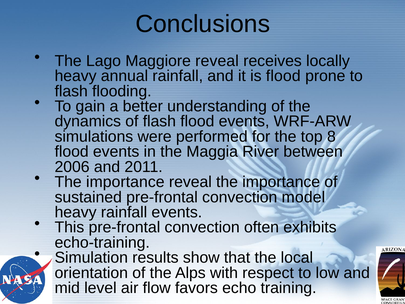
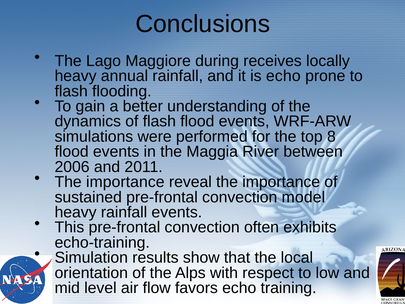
Maggiore reveal: reveal -> during
is flood: flood -> echo
